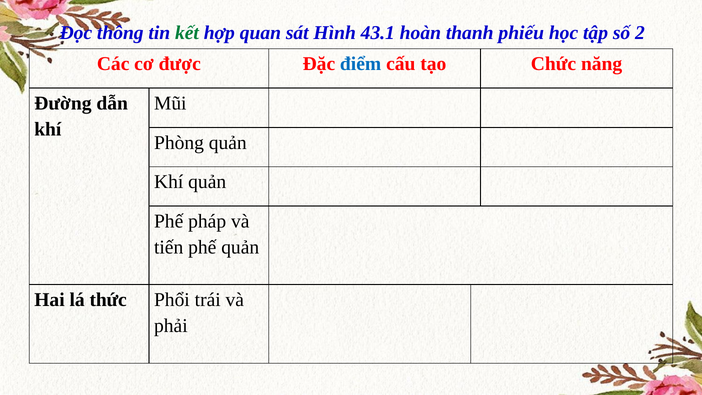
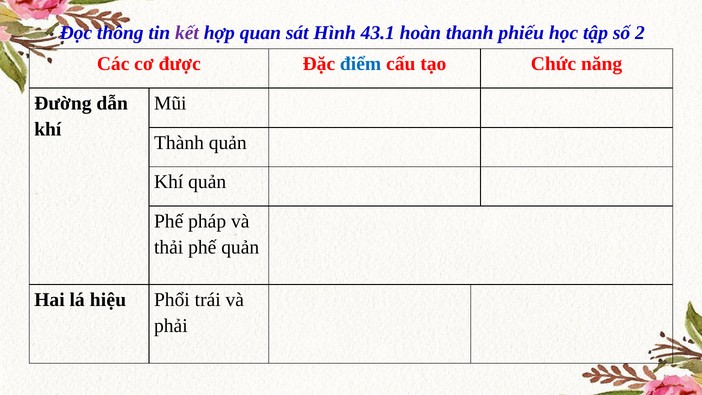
kết colour: green -> purple
Phòng: Phòng -> Thành
tiến: tiến -> thải
thức: thức -> hiệu
